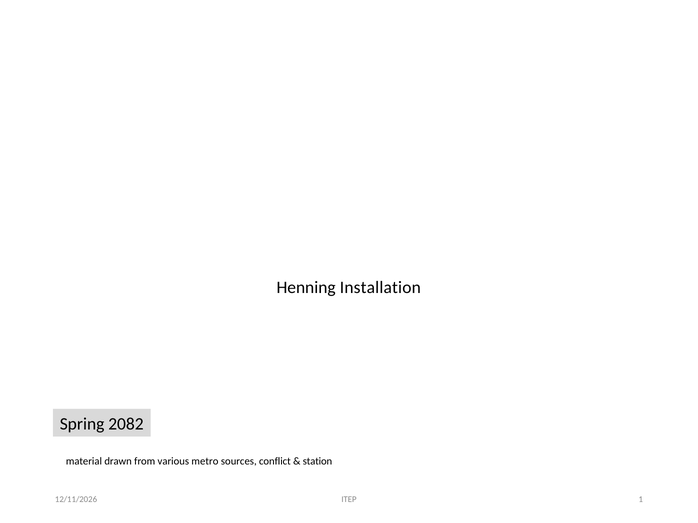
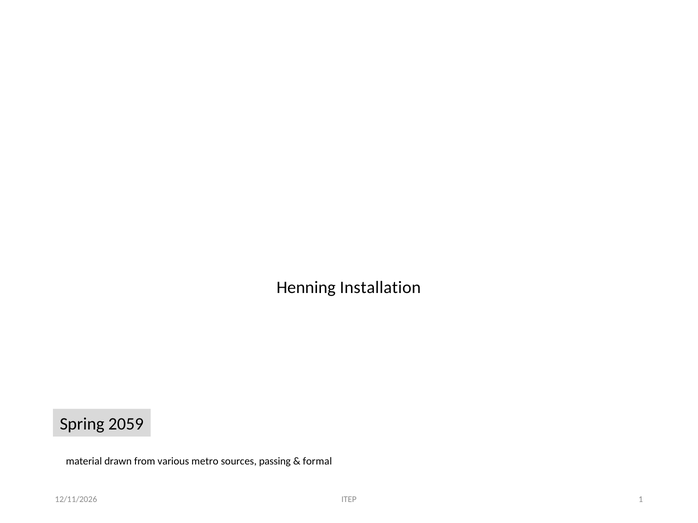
2082: 2082 -> 2059
conflict: conflict -> passing
station: station -> formal
